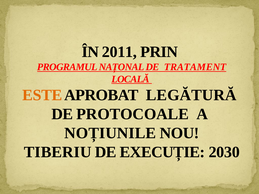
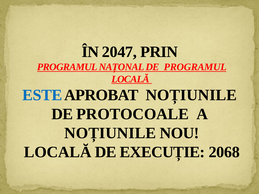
2011: 2011 -> 2047
DE TRATAMENT: TRATAMENT -> PROGRAMUL
ESTE colour: orange -> blue
APROBAT LEGĂTURĂ: LEGĂTURĂ -> NOȚIUNILE
TIBERIU at (58, 152): TIBERIU -> LOCALĂ
2030: 2030 -> 2068
